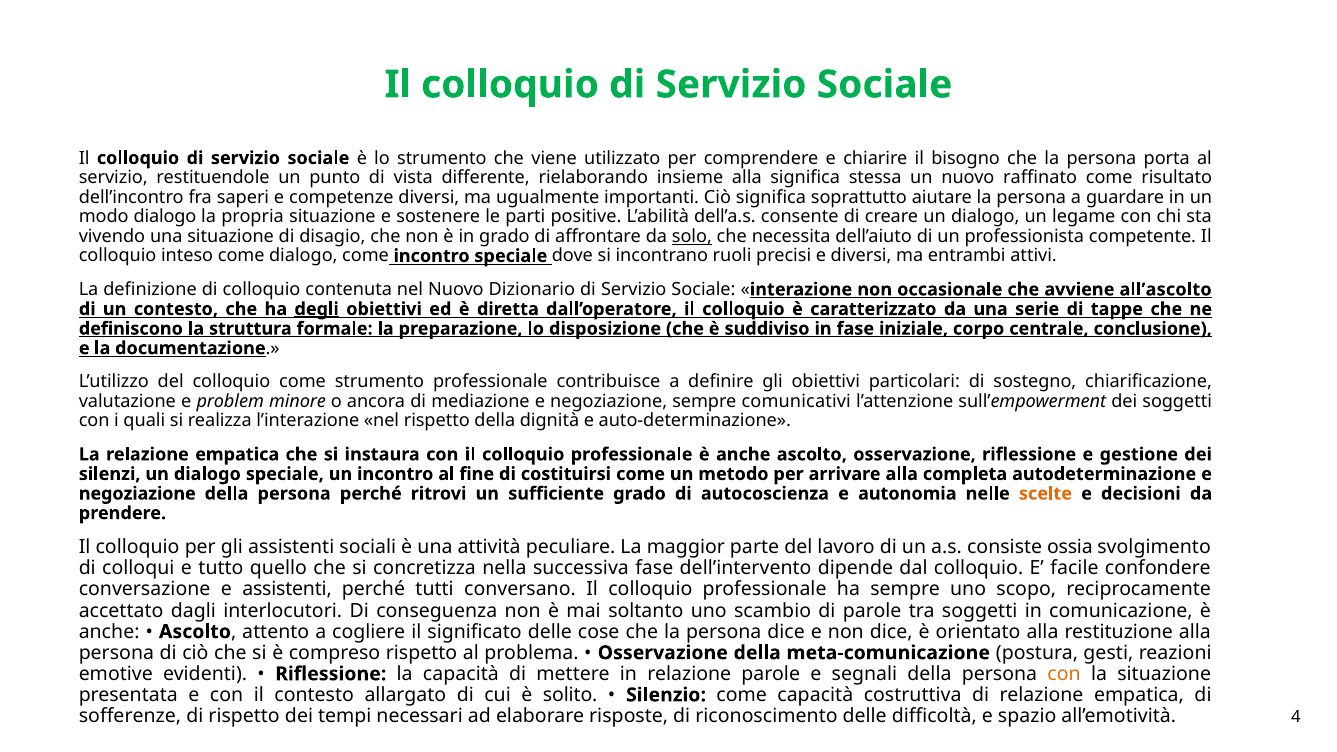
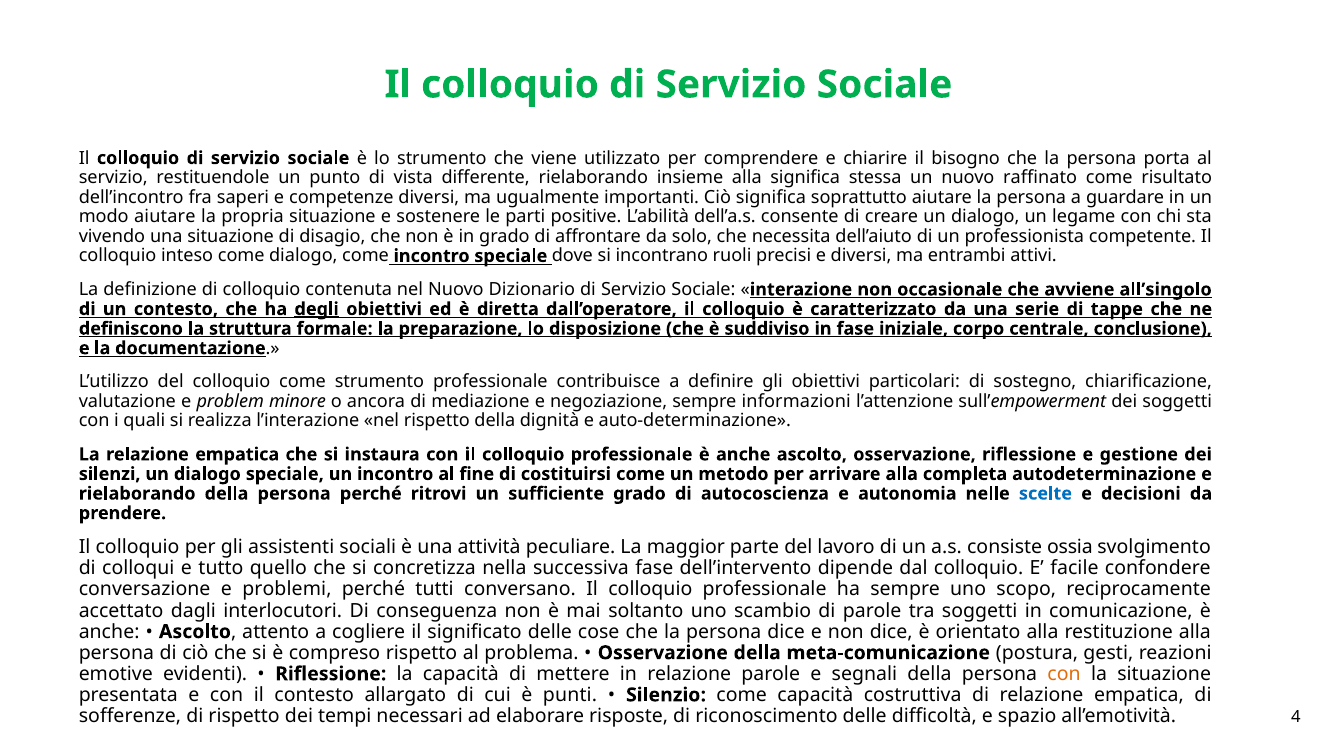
modo dialogo: dialogo -> aiutare
solo underline: present -> none
all’ascolto: all’ascolto -> all’singolo
comunicativi: comunicativi -> informazioni
negoziazione at (137, 494): negoziazione -> rielaborando
scelte colour: orange -> blue
e assistenti: assistenti -> problemi
solito: solito -> punti
